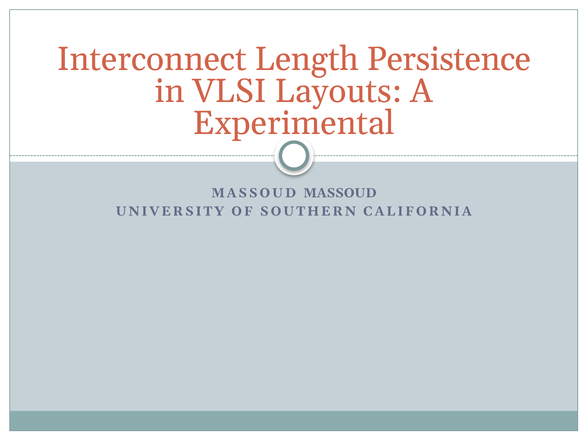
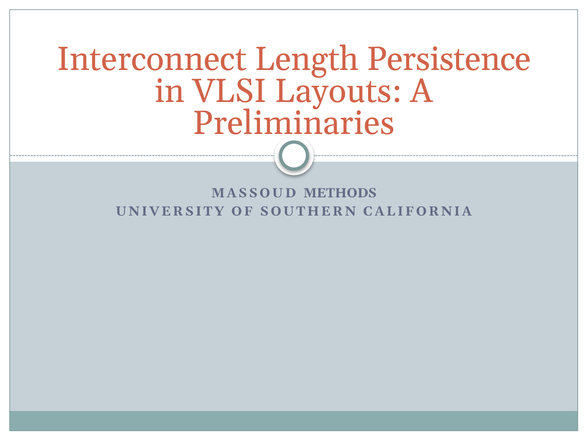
Experimental: Experimental -> Preliminaries
MASSOUD MASSOUD: MASSOUD -> METHODS
